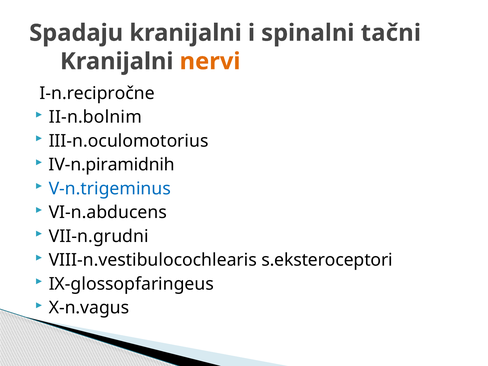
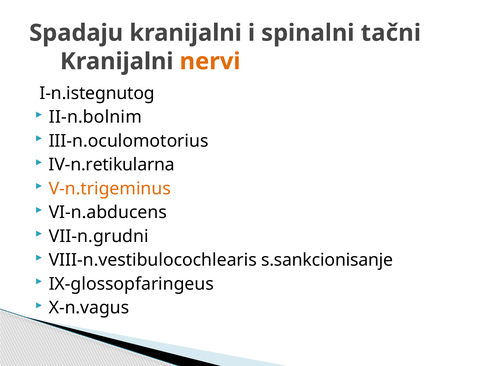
I-n.recipročne: I-n.recipročne -> I-n.istegnutog
IV-n.piramidnih: IV-n.piramidnih -> IV-n.retikularna
V-n.trigeminus colour: blue -> orange
s.eksteroceptori: s.eksteroceptori -> s.sankcionisanje
